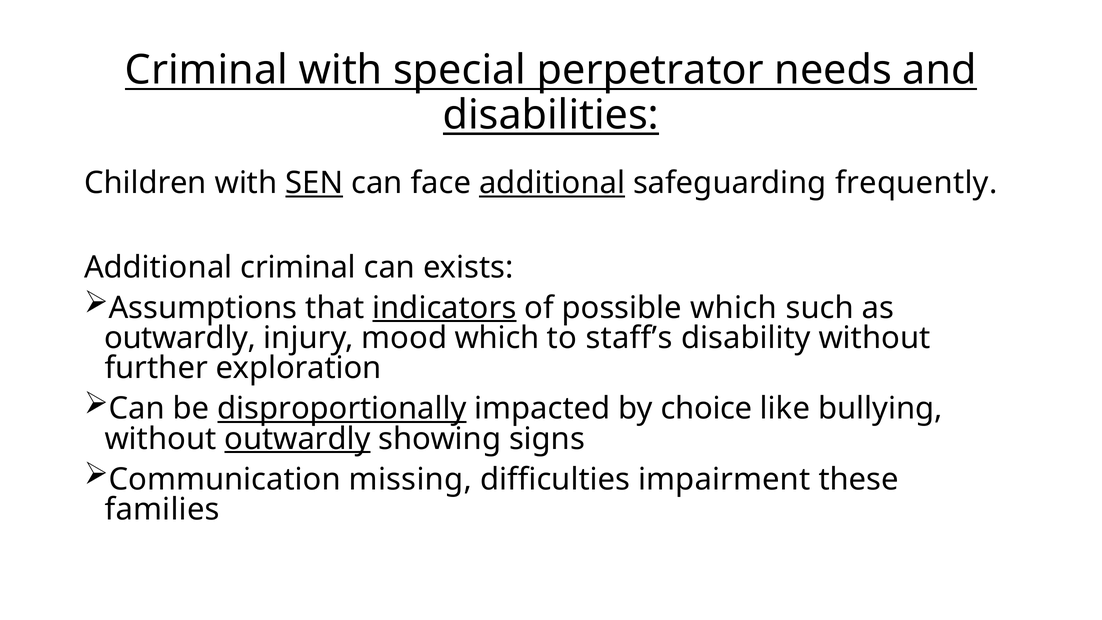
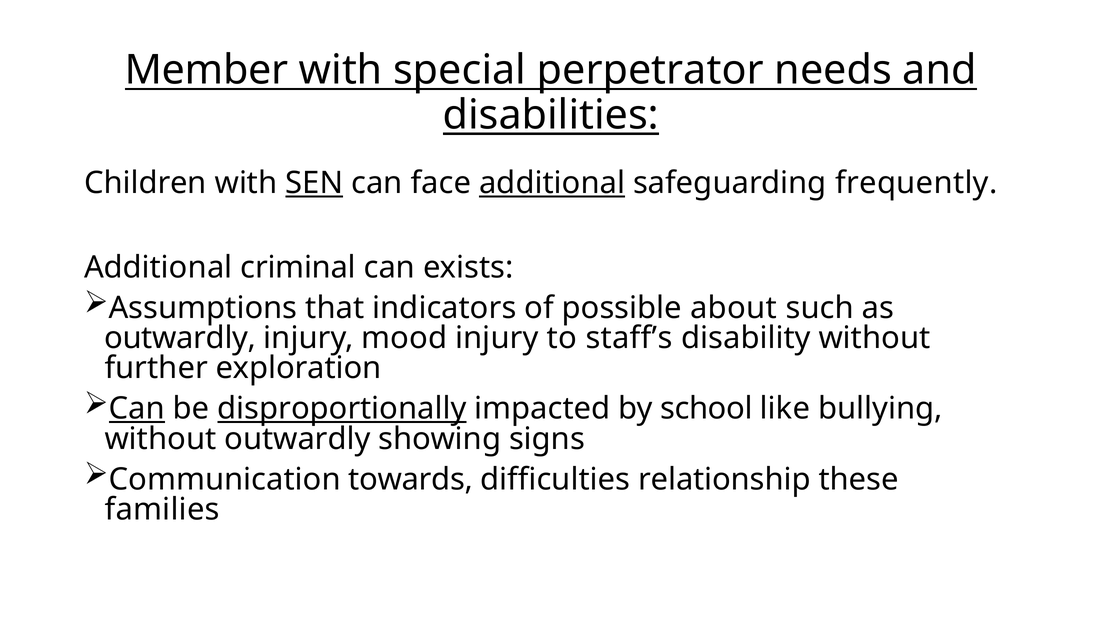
Criminal at (206, 70): Criminal -> Member
indicators underline: present -> none
possible which: which -> about
mood which: which -> injury
Can at (137, 409) underline: none -> present
choice: choice -> school
outwardly at (297, 439) underline: present -> none
missing: missing -> towards
impairment: impairment -> relationship
